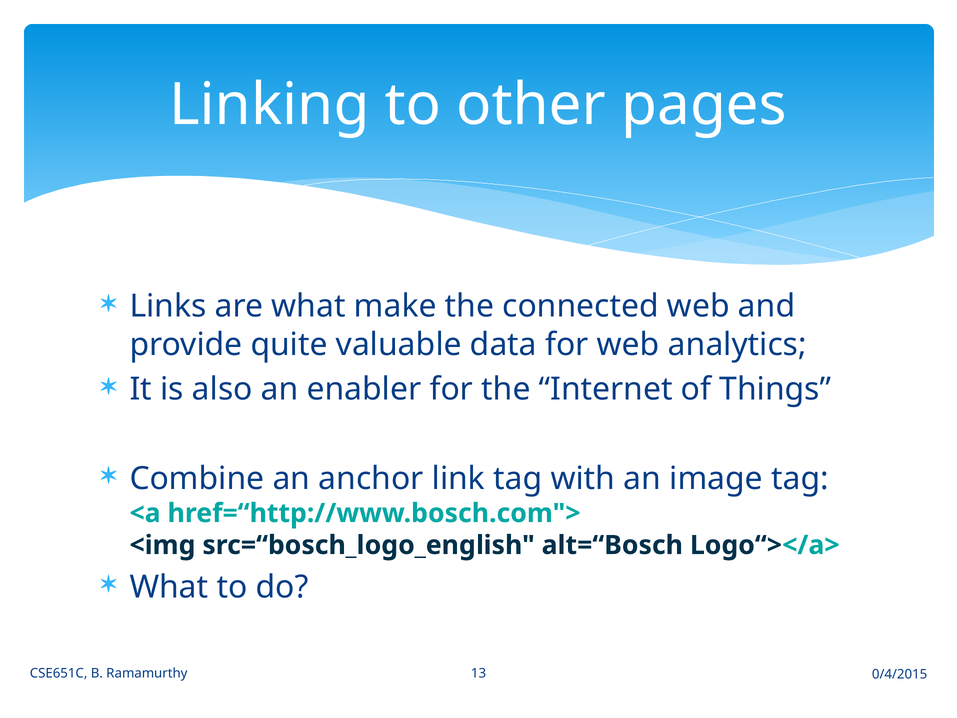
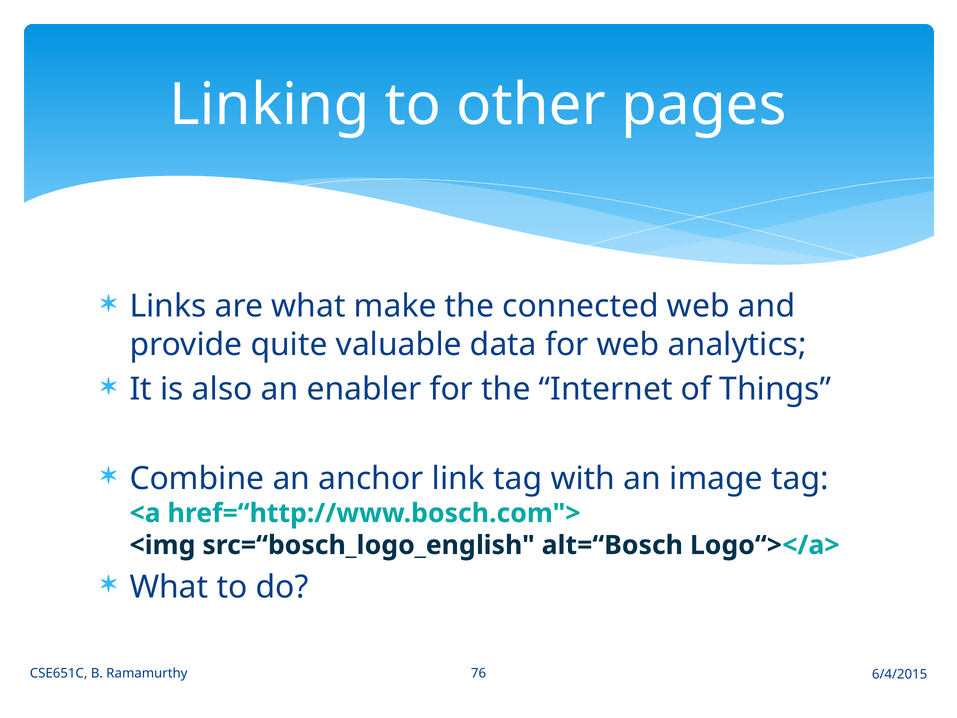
13: 13 -> 76
0/4/2015: 0/4/2015 -> 6/4/2015
